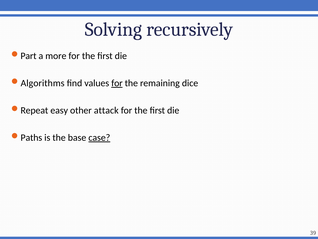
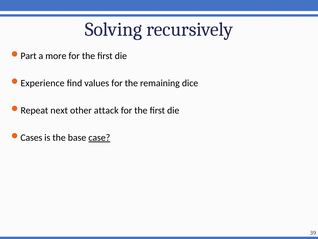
Algorithms: Algorithms -> Experience
for at (117, 83) underline: present -> none
easy: easy -> next
Paths: Paths -> Cases
